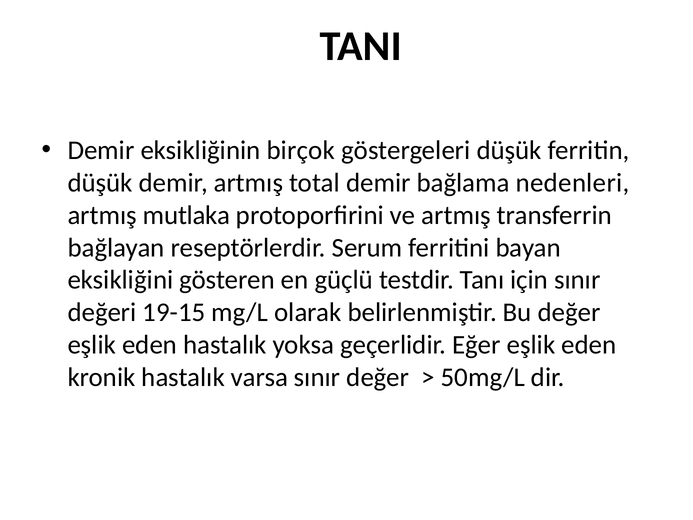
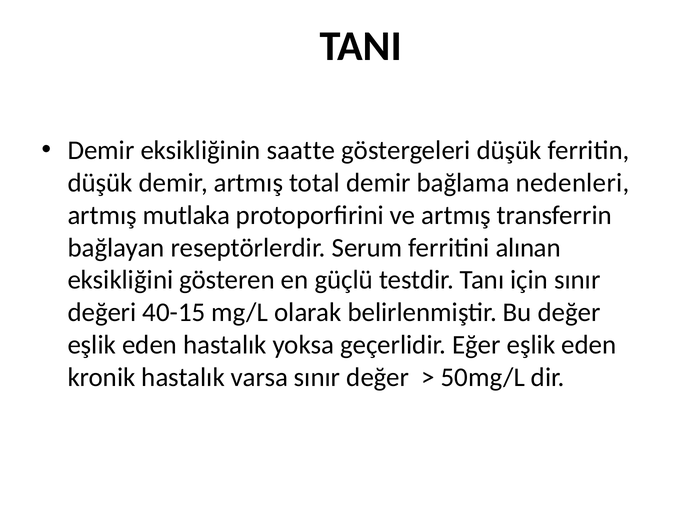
birçok: birçok -> saatte
bayan: bayan -> alınan
19-15: 19-15 -> 40-15
